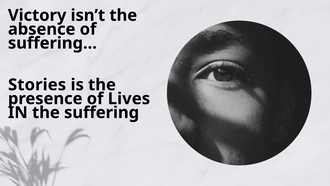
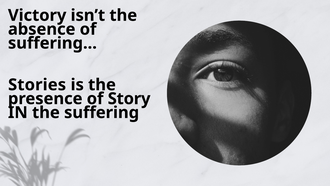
Lives: Lives -> Story
